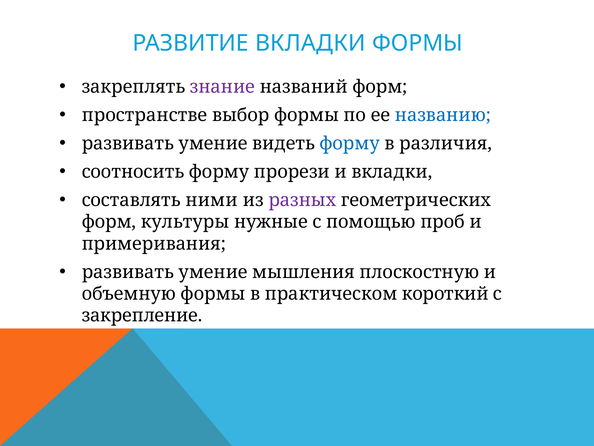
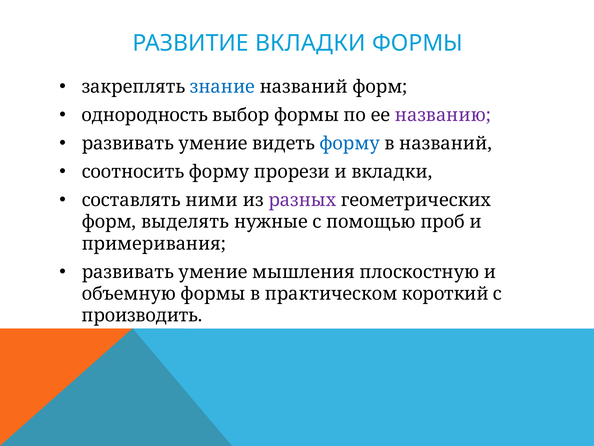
знание colour: purple -> blue
пространстве: пространстве -> однородность
названию colour: blue -> purple
в различия: различия -> названий
культуры: культуры -> выделять
закрепление: закрепление -> производить
